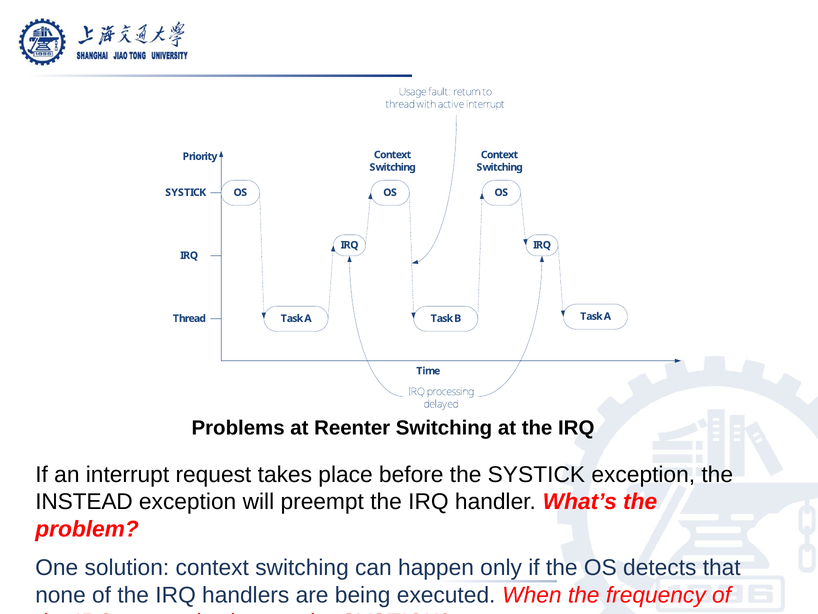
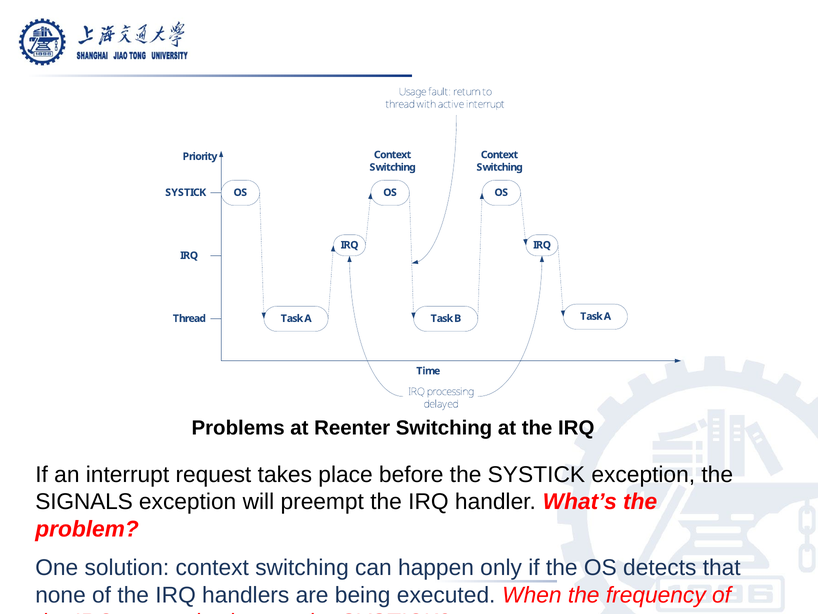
INSTEAD: INSTEAD -> SIGNALS
